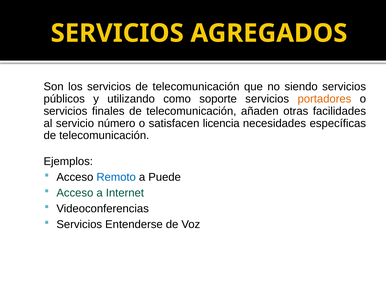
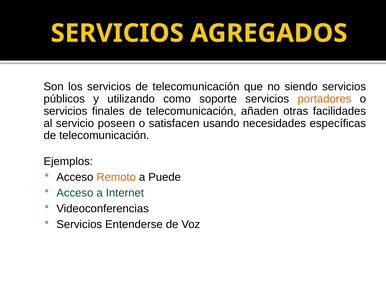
número: número -> poseen
licencia: licencia -> usando
Remoto colour: blue -> orange
